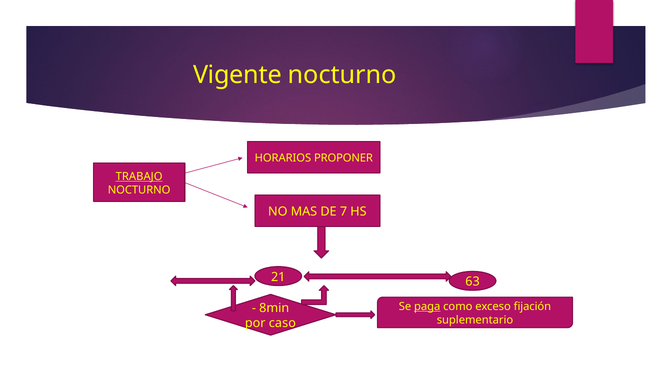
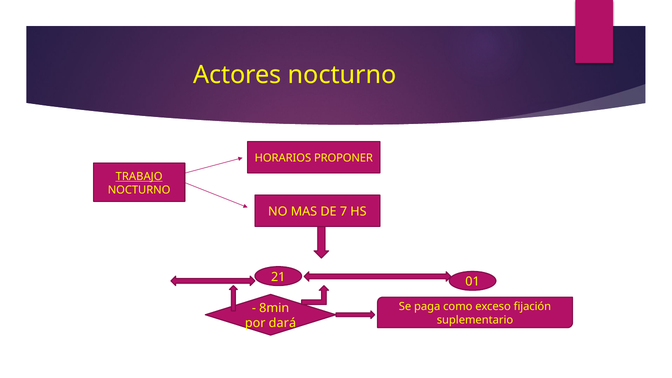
Vigente: Vigente -> Actores
63: 63 -> 01
paga underline: present -> none
caso: caso -> dará
